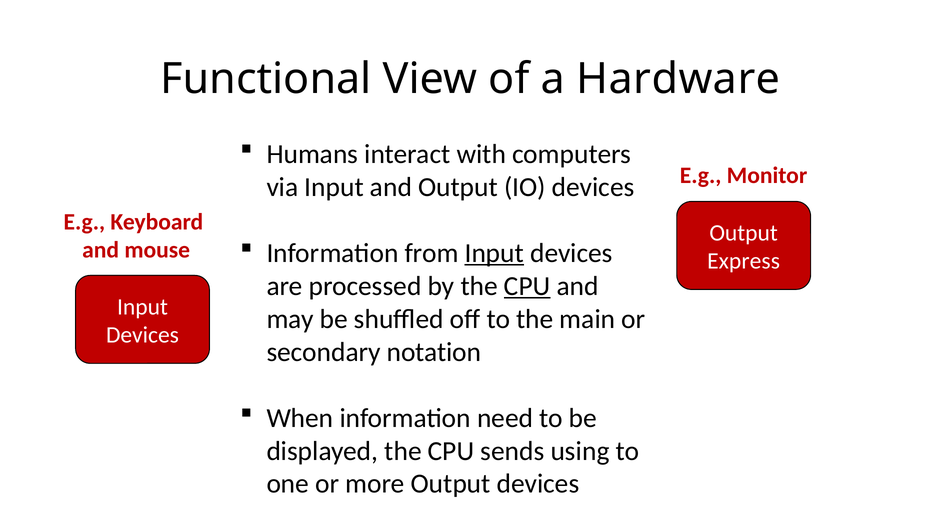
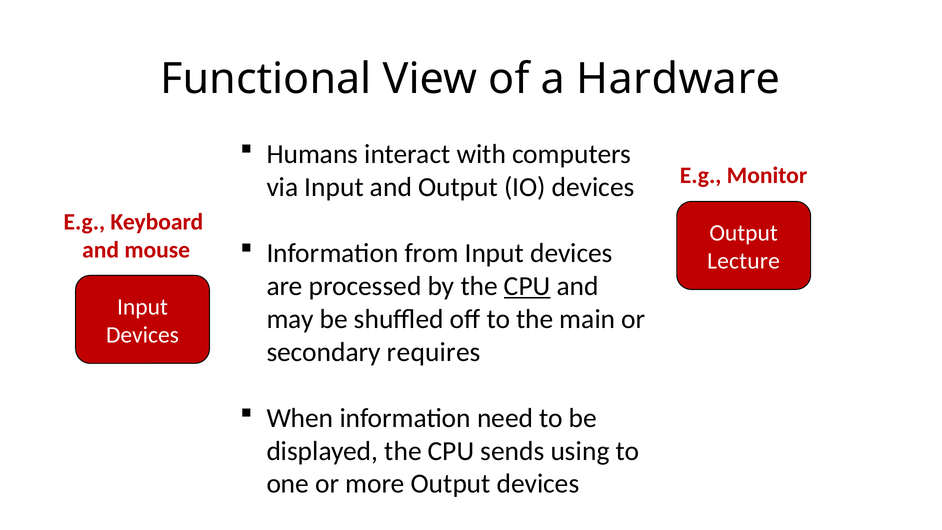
Input at (494, 253) underline: present -> none
Express: Express -> Lecture
notation: notation -> requires
